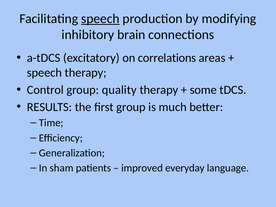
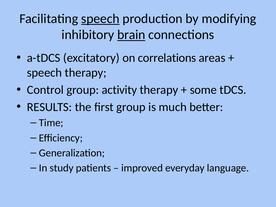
brain underline: none -> present
quality: quality -> activity
sham: sham -> study
